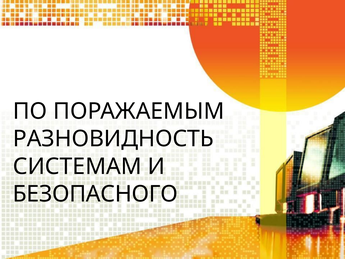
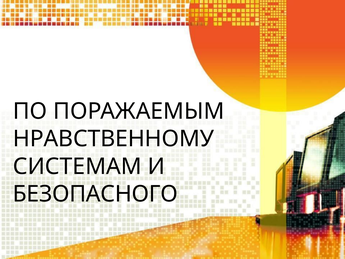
РАЗНОВИДНОСТЬ: РАЗНОВИДНОСТЬ -> НРАВСТВЕННОМУ
